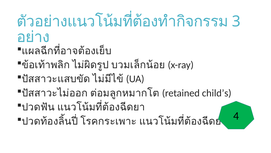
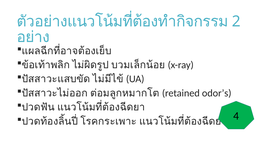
3: 3 -> 2
child’s: child’s -> odor’s
